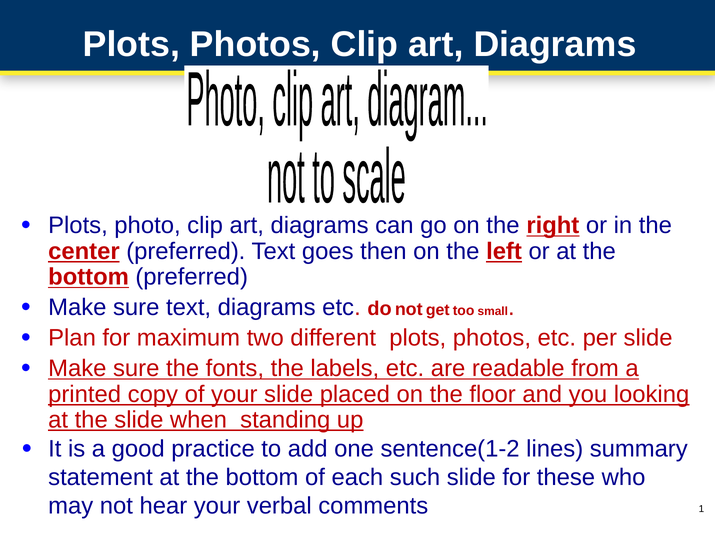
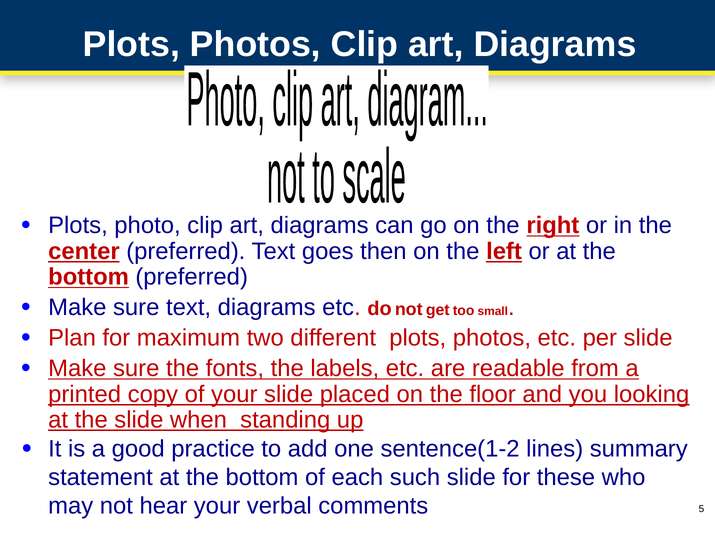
1: 1 -> 5
